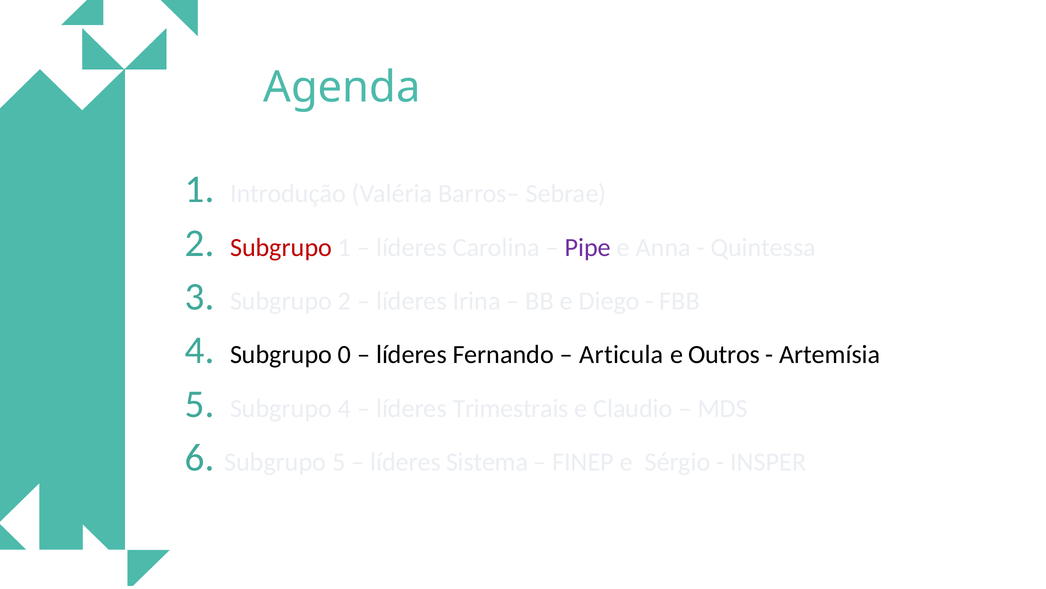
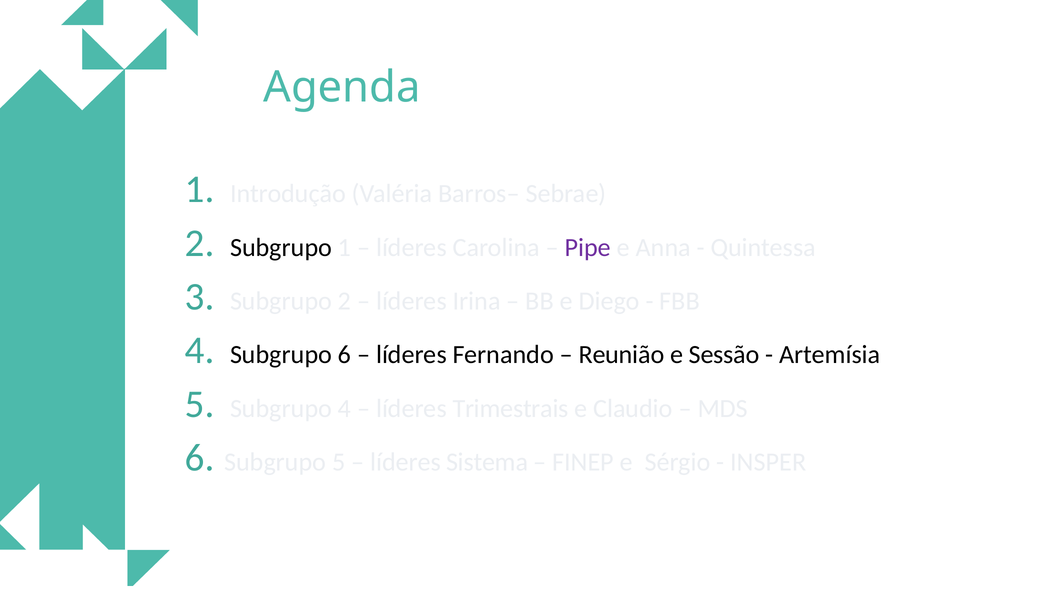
Subgrupo at (281, 247) colour: red -> black
Subgrupo 0: 0 -> 6
Articula: Articula -> Reunião
Outros: Outros -> Sessão
